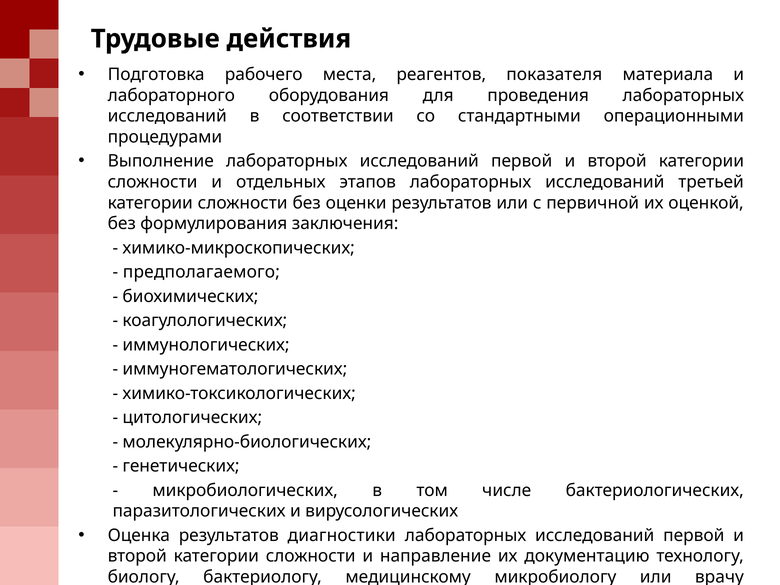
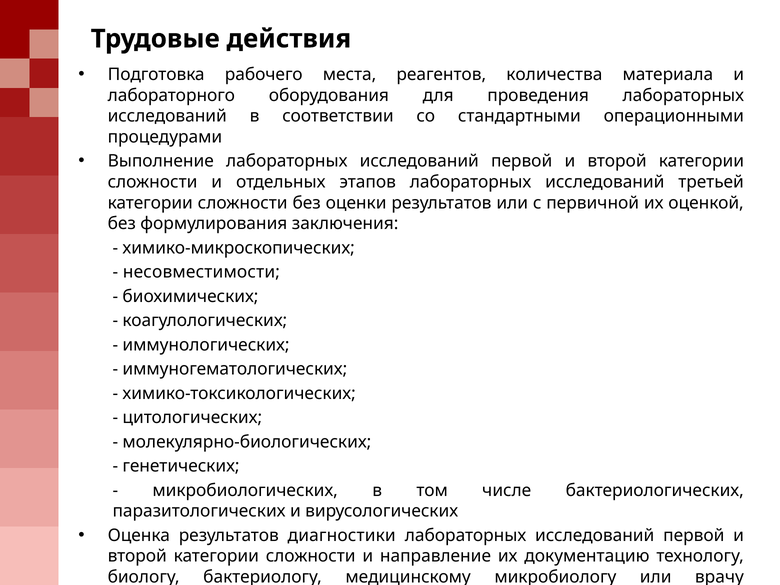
показателя: показателя -> количества
предполагаемого: предполагаемого -> несовместимости
